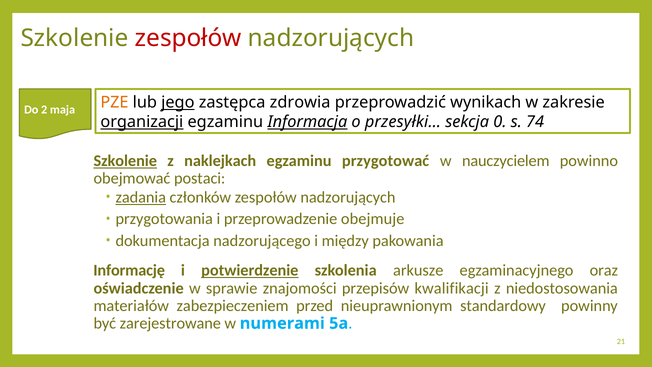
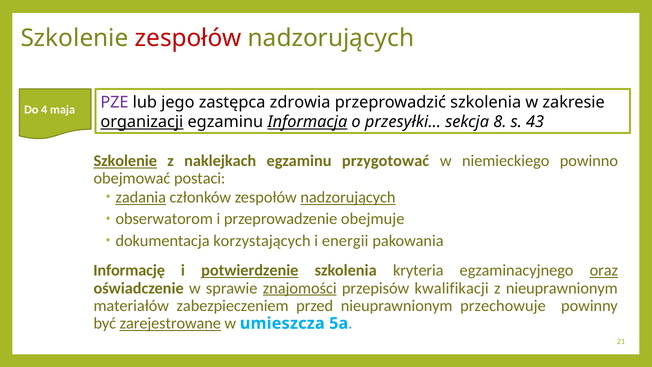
PZE colour: orange -> purple
jego underline: present -> none
przeprowadzić wynikach: wynikach -> szkolenia
2: 2 -> 4
0: 0 -> 8
74: 74 -> 43
nauczycielem: nauczycielem -> niemieckiego
nadzorujących at (348, 197) underline: none -> present
przygotowania: przygotowania -> obserwatorom
nadzorującego: nadzorującego -> korzystających
między: między -> energii
arkusze: arkusze -> kryteria
oraz underline: none -> present
znajomości underline: none -> present
z niedostosowania: niedostosowania -> nieuprawnionym
standardowy: standardowy -> przechowuje
zarejestrowane underline: none -> present
numerami: numerami -> umieszcza
